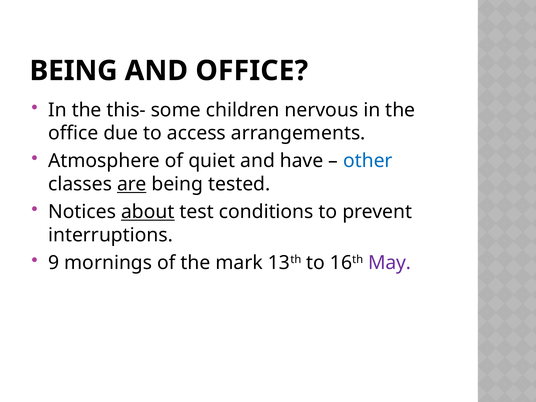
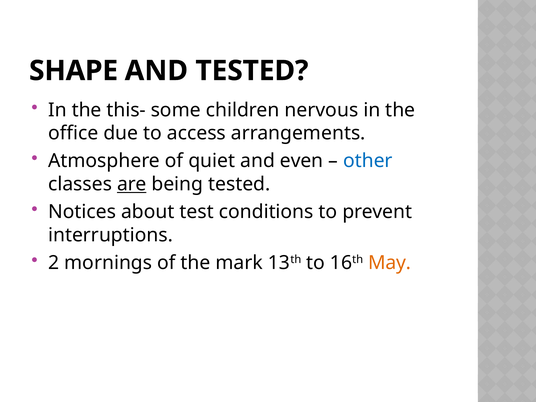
BEING at (74, 71): BEING -> SHAPE
AND OFFICE: OFFICE -> TESTED
have: have -> even
about underline: present -> none
9: 9 -> 2
May colour: purple -> orange
